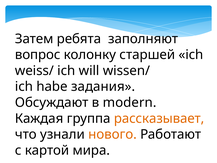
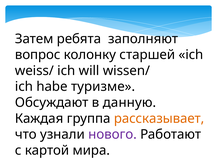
задания: задания -> туризме
modern: modern -> данную
нового colour: orange -> purple
